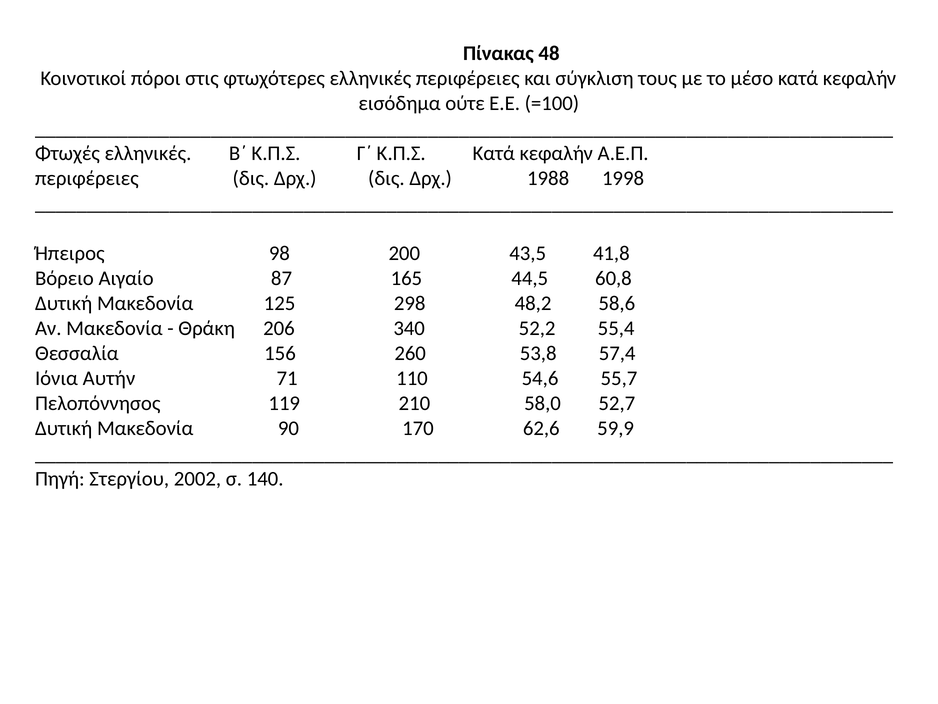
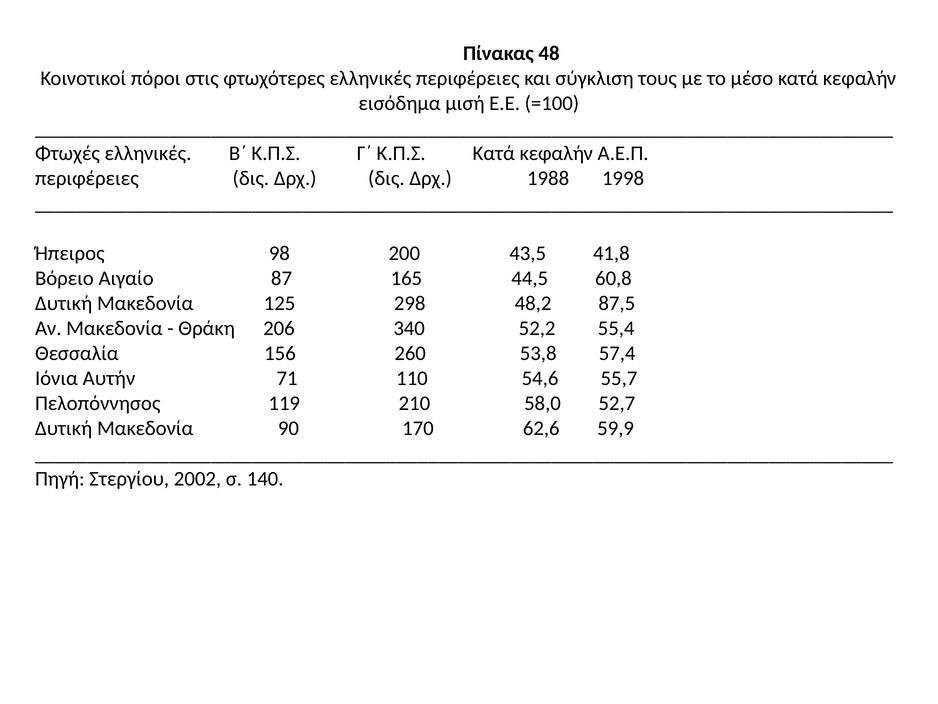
ούτε: ούτε -> μισή
58,6: 58,6 -> 87,5
